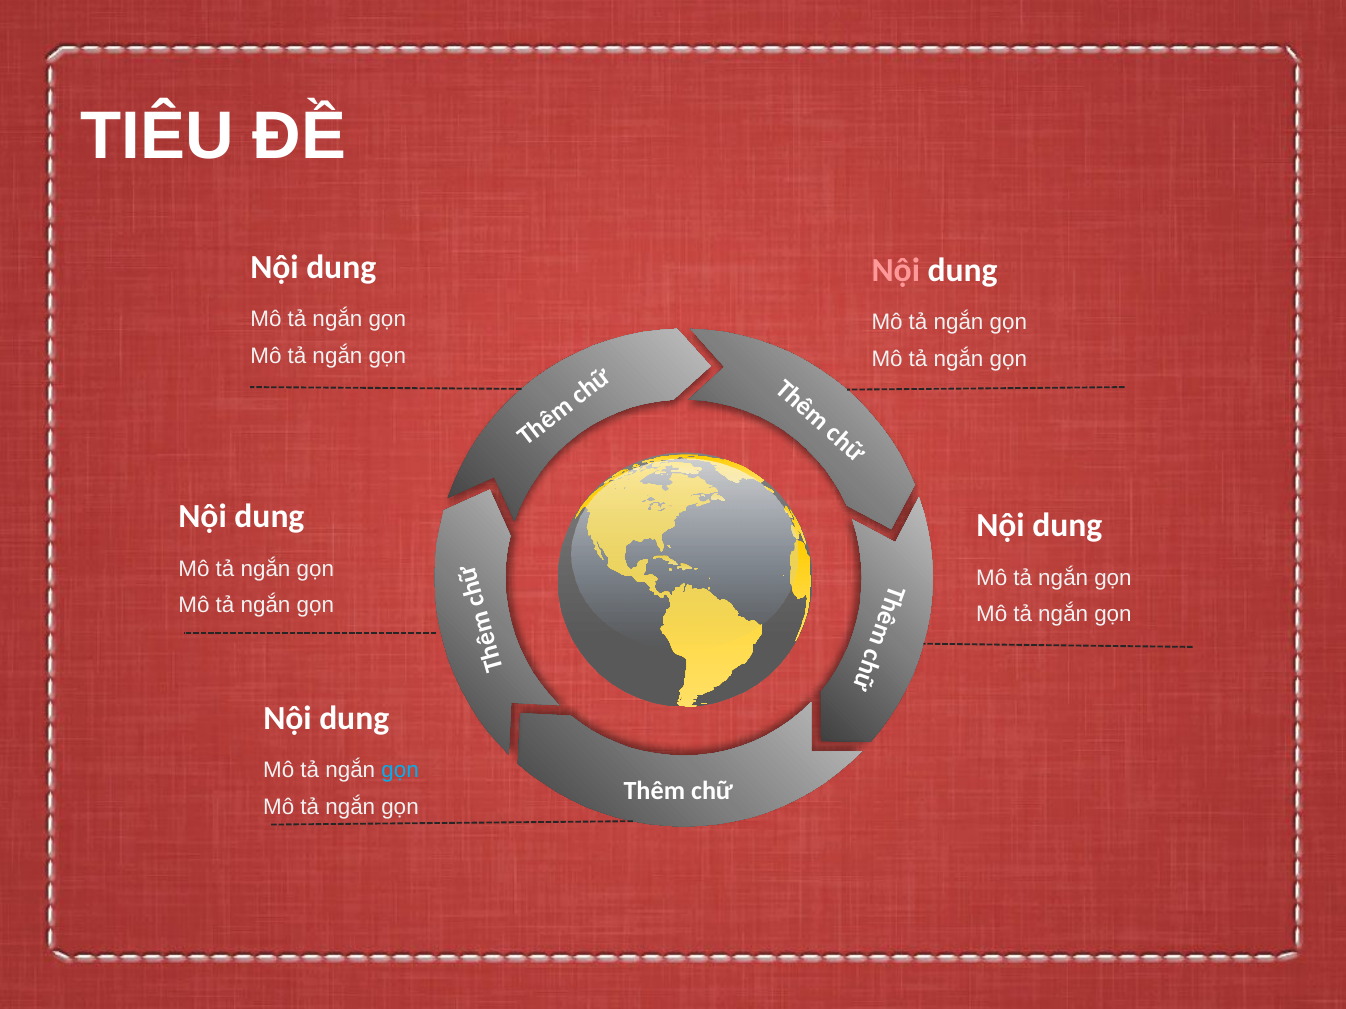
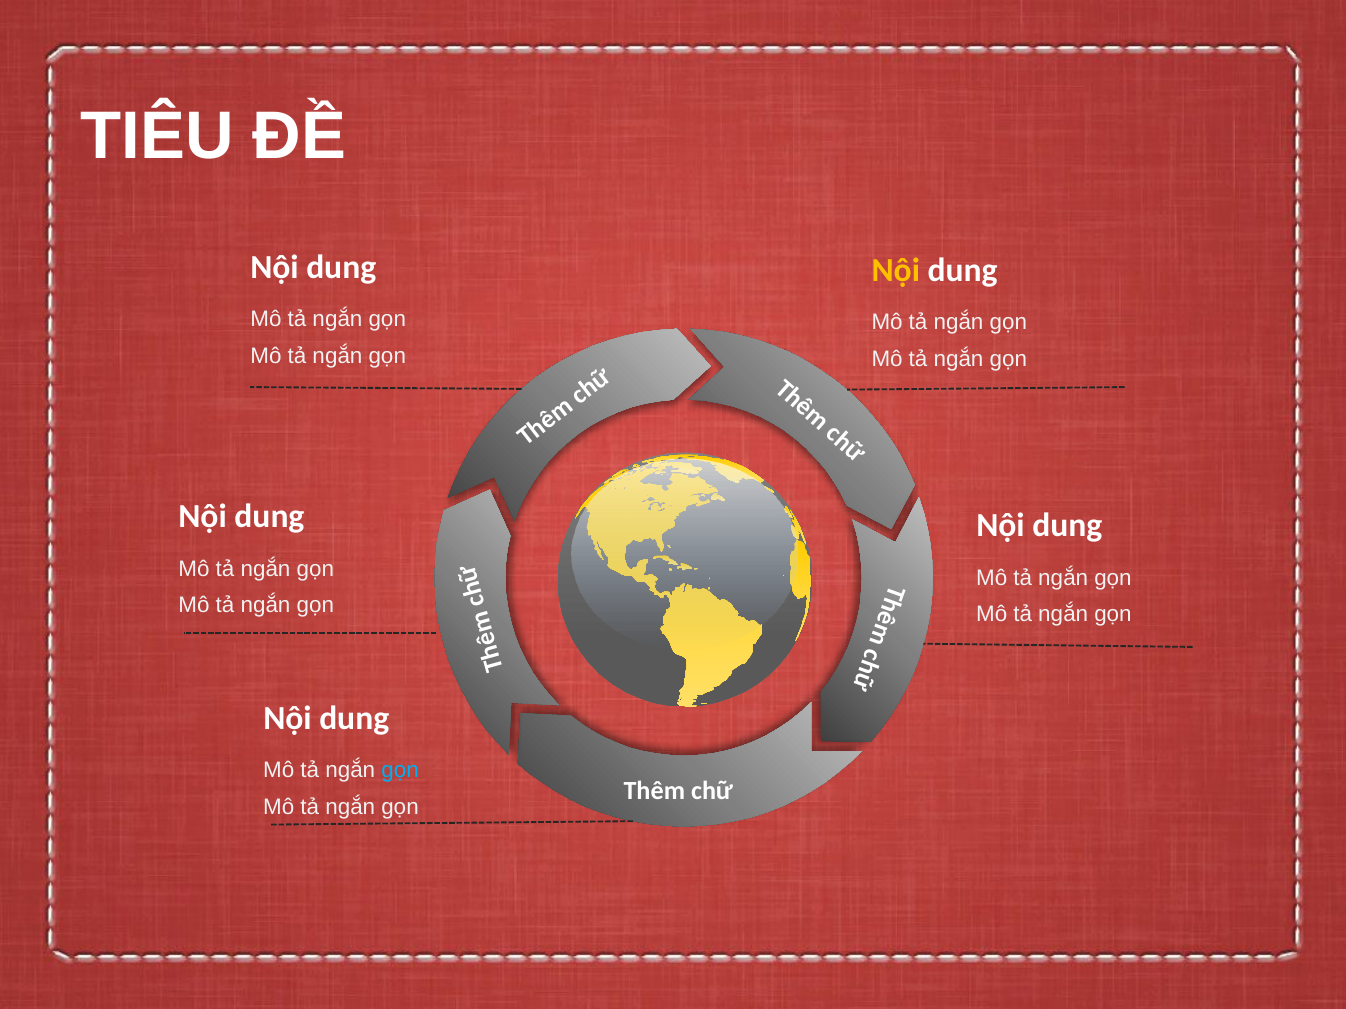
Nội at (896, 270) colour: pink -> yellow
